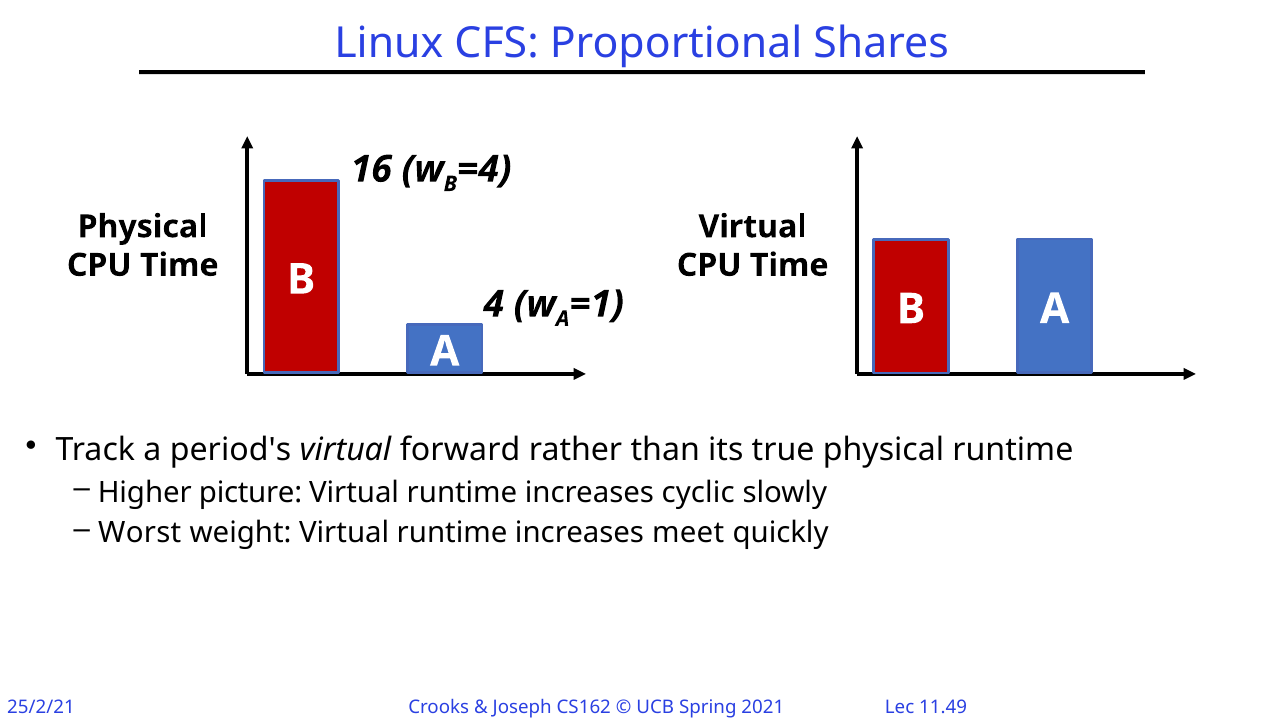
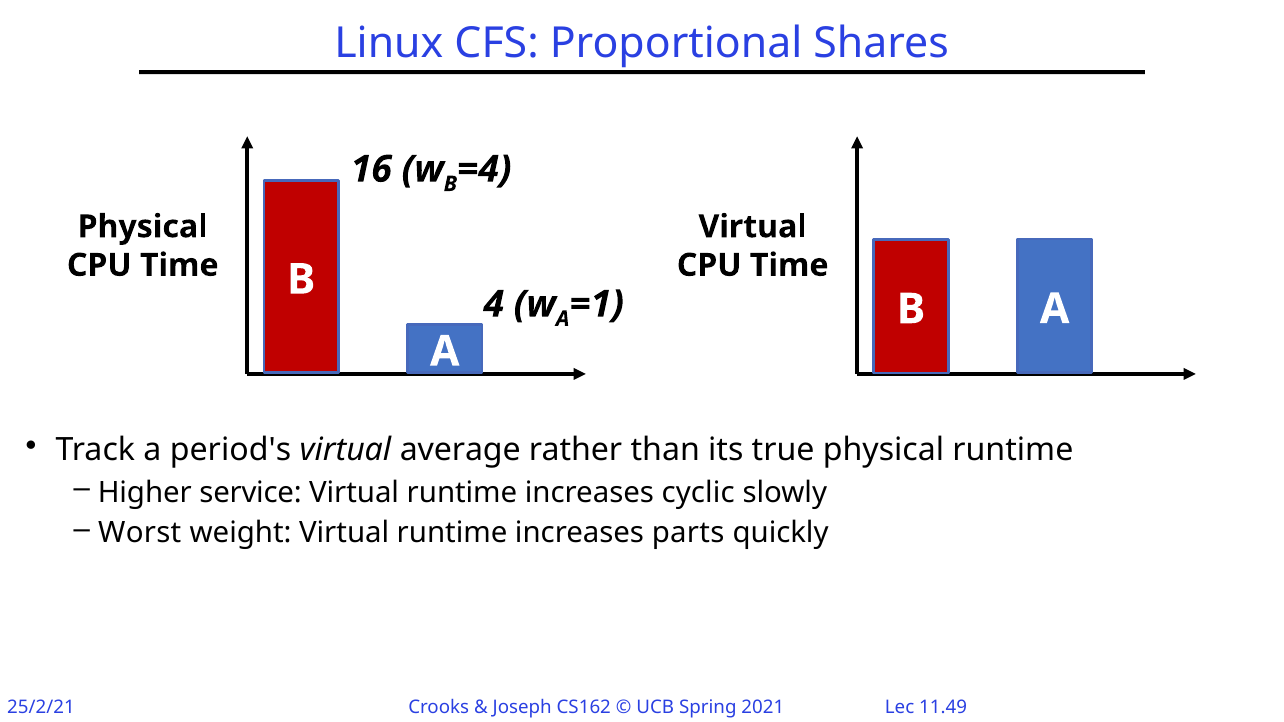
forward: forward -> average
picture: picture -> service
meet: meet -> parts
